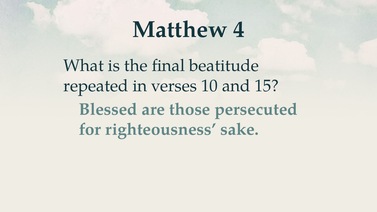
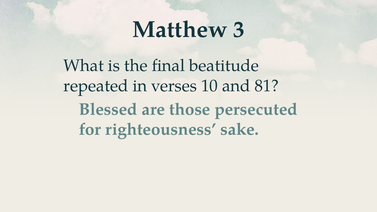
4: 4 -> 3
15: 15 -> 81
